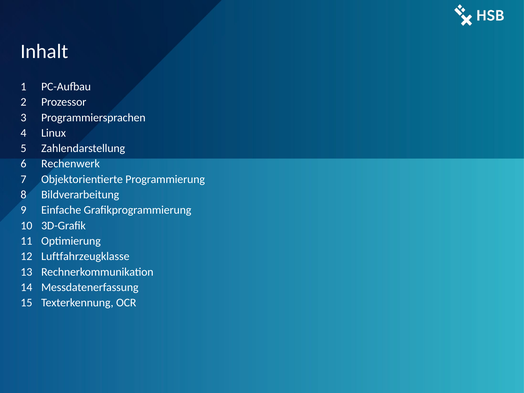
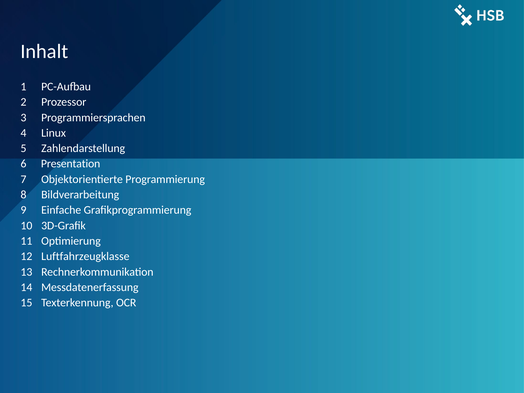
Rechenwerk: Rechenwerk -> Presentation
